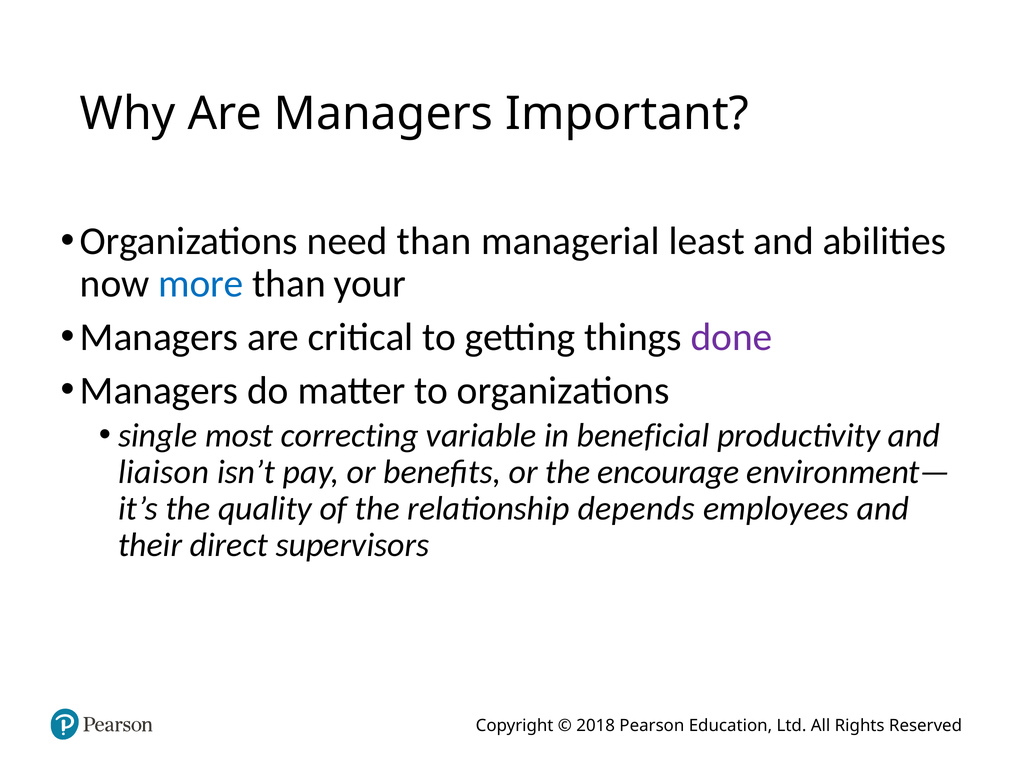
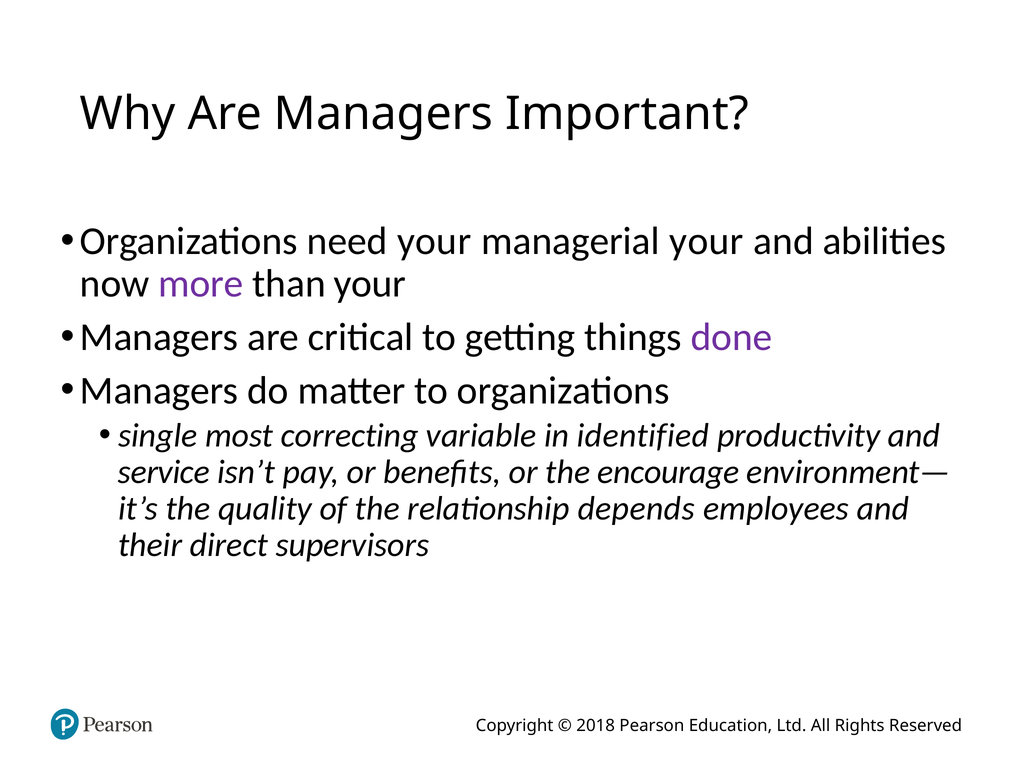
need than: than -> your
managerial least: least -> your
more colour: blue -> purple
beneficial: beneficial -> identified
liaison: liaison -> service
